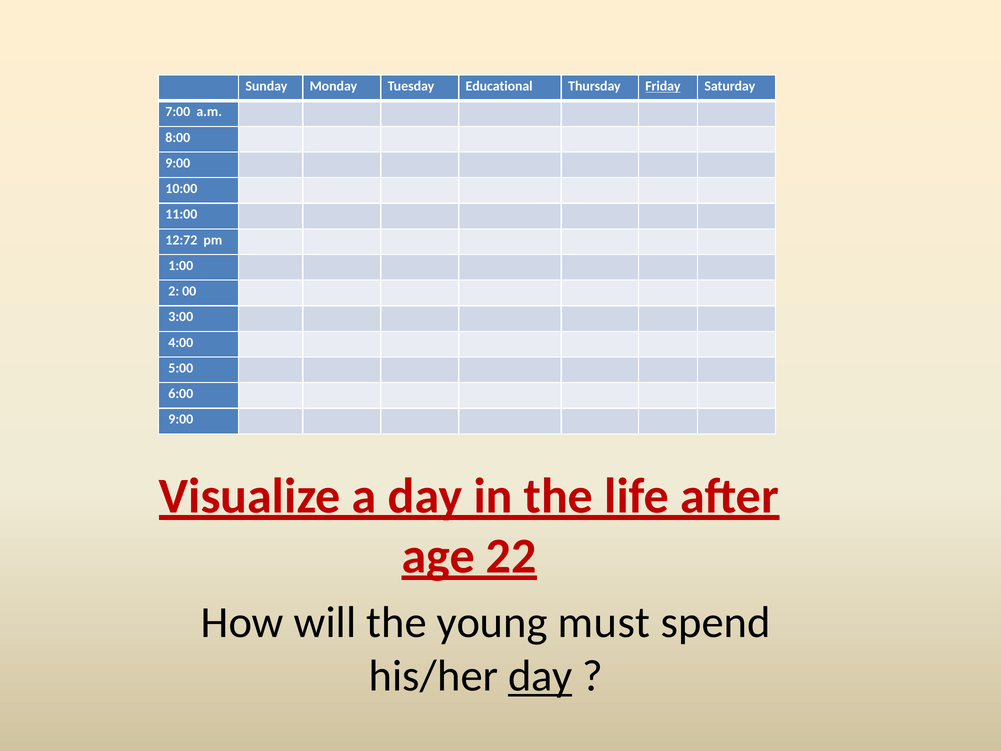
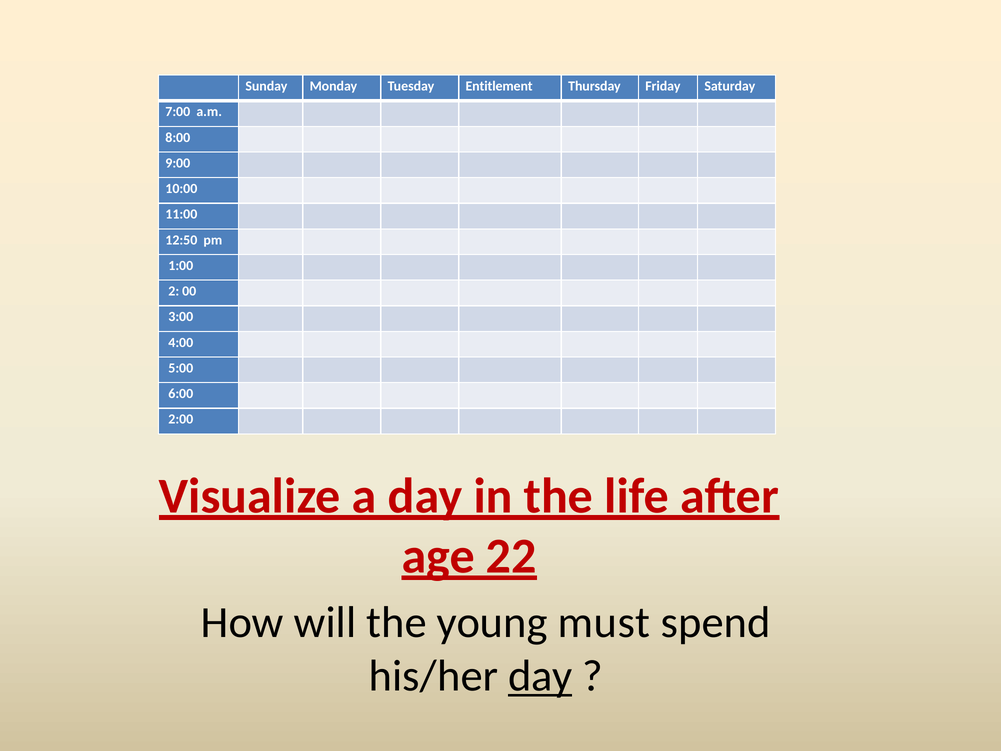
Educational: Educational -> Entitlement
Friday underline: present -> none
12:72: 12:72 -> 12:50
9:00 at (181, 419): 9:00 -> 2:00
